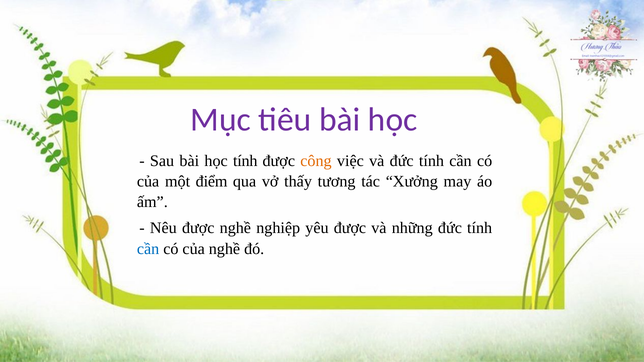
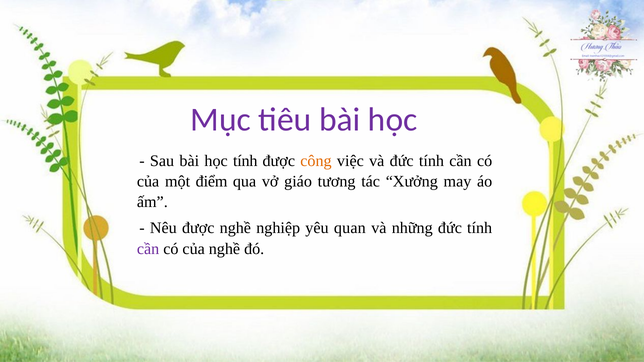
thấy: thấy -> giáo
yêu được: được -> quan
cần at (148, 249) colour: blue -> purple
